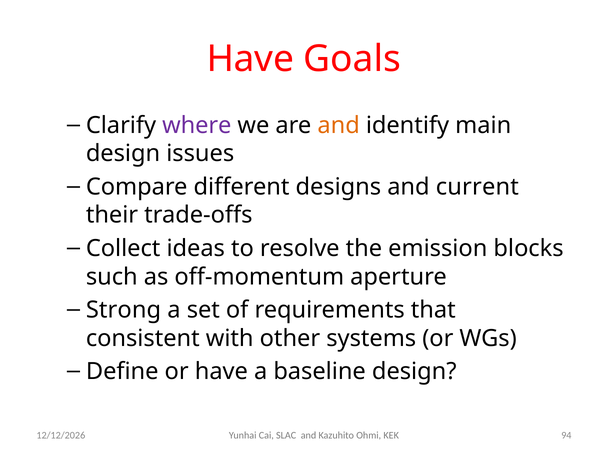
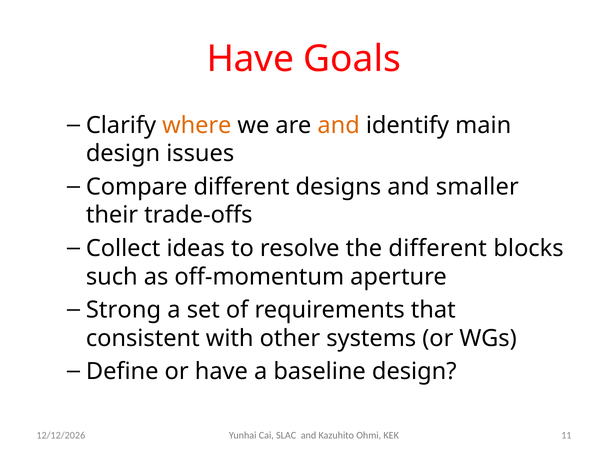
where colour: purple -> orange
current: current -> smaller
the emission: emission -> different
94: 94 -> 11
